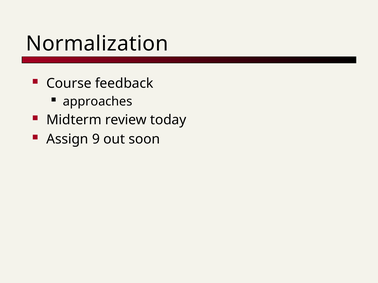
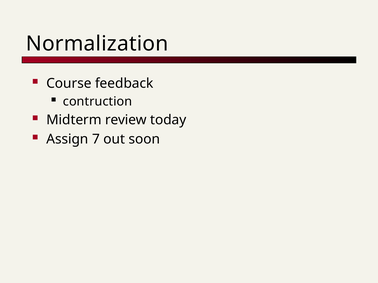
approaches: approaches -> contruction
9: 9 -> 7
